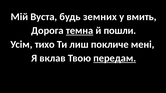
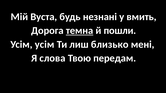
земних: земних -> незнані
Усім тихо: тихо -> усім
покличе: покличе -> близько
вклав: вклав -> слова
передам underline: present -> none
